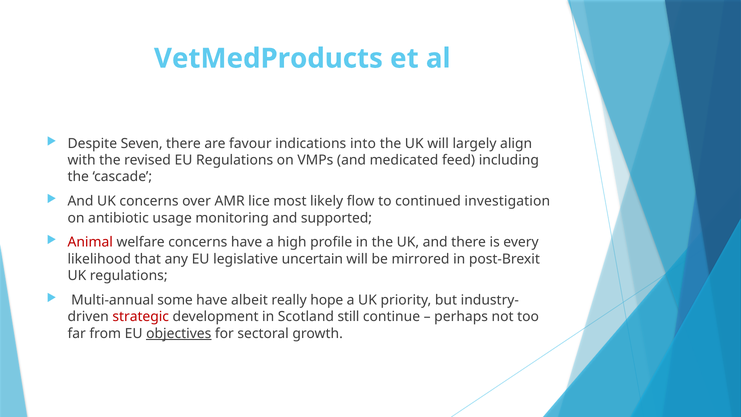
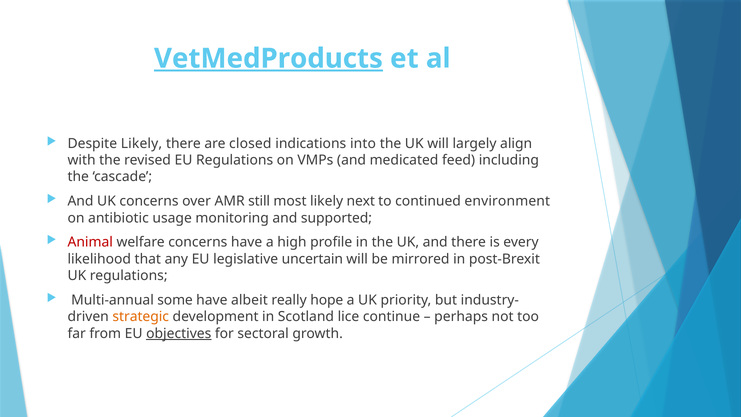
VetMedProducts underline: none -> present
Despite Seven: Seven -> Likely
favour: favour -> closed
lice: lice -> still
flow: flow -> next
investigation: investigation -> environment
strategic colour: red -> orange
still: still -> lice
